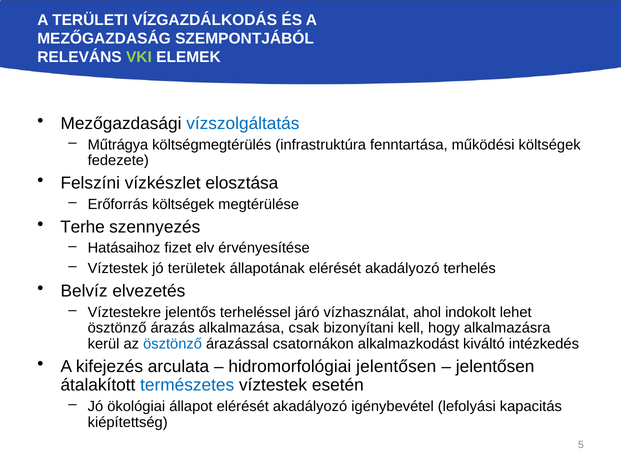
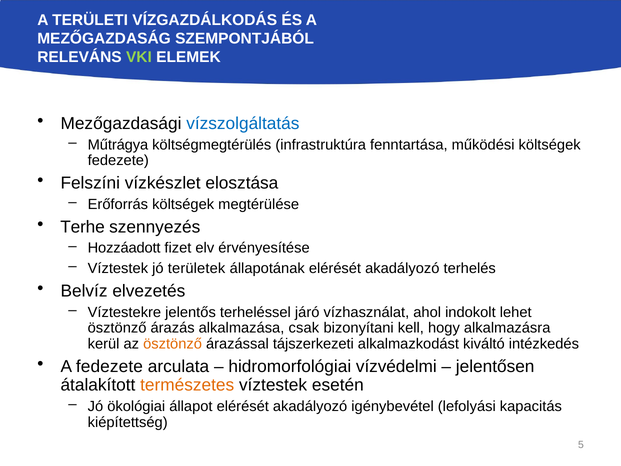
Hatásaihoz: Hatásaihoz -> Hozzáadott
ösztönző at (173, 344) colour: blue -> orange
csatornákon: csatornákon -> tájszerkezeti
A kifejezés: kifejezés -> fedezete
hidromorfológiai jelentősen: jelentősen -> vízvédelmi
természetes colour: blue -> orange
